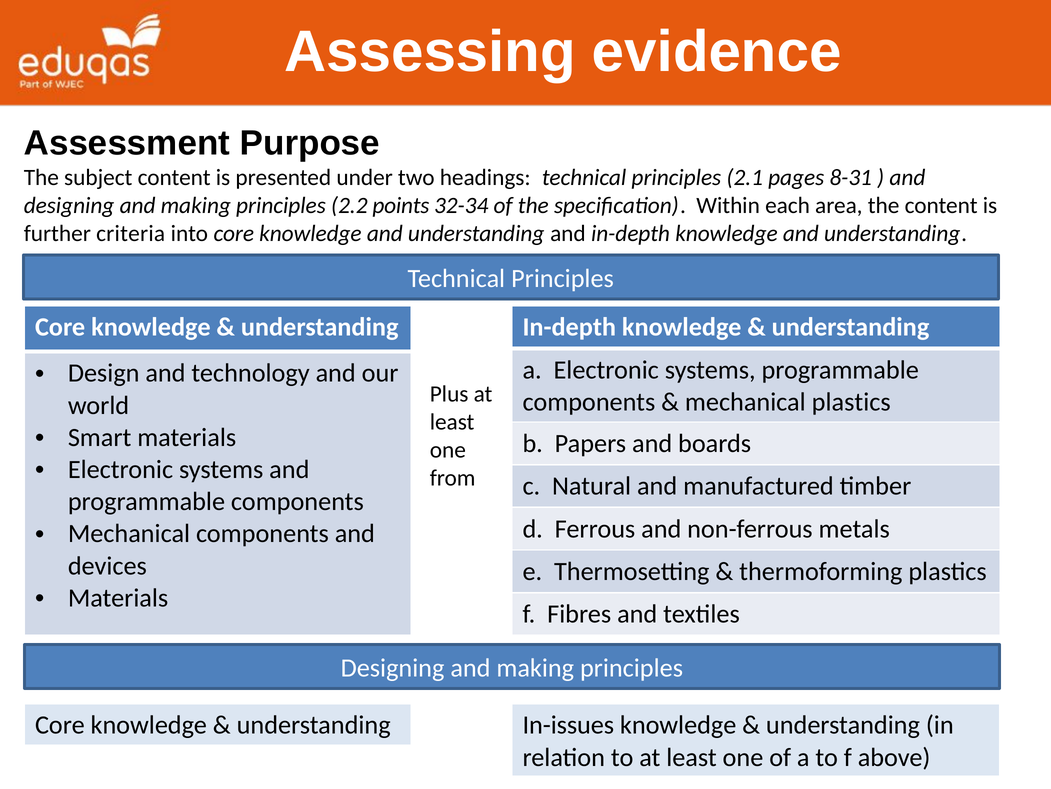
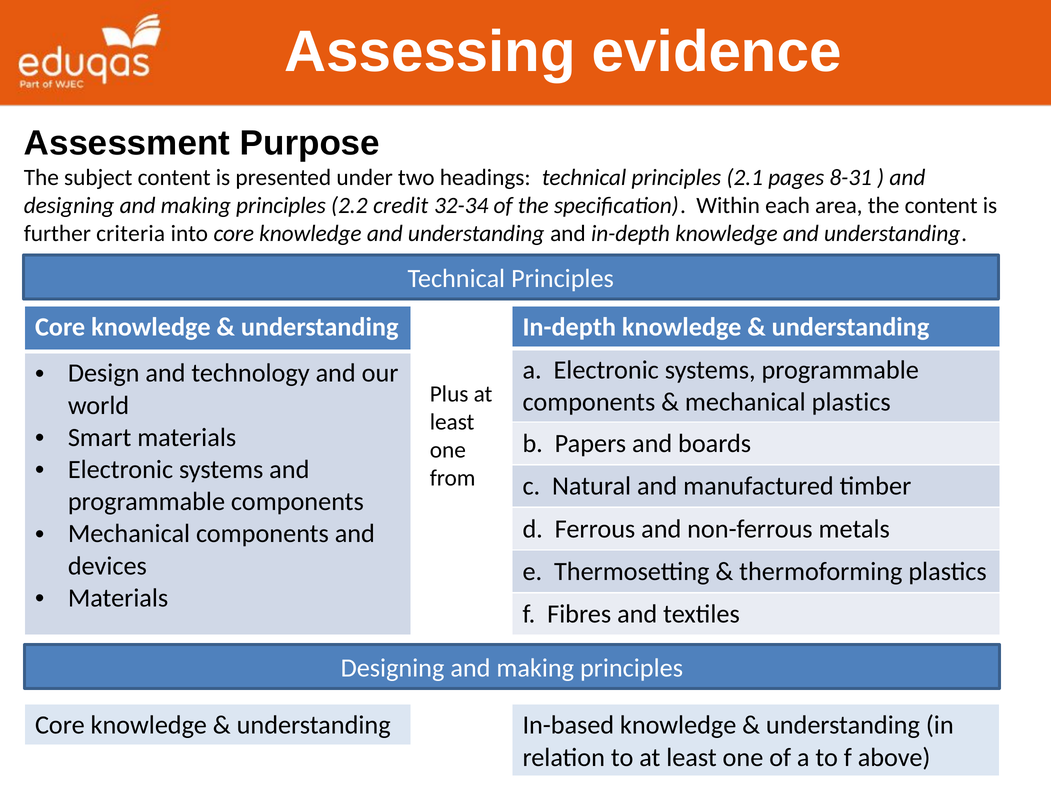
points: points -> credit
In-issues: In-issues -> In-based
